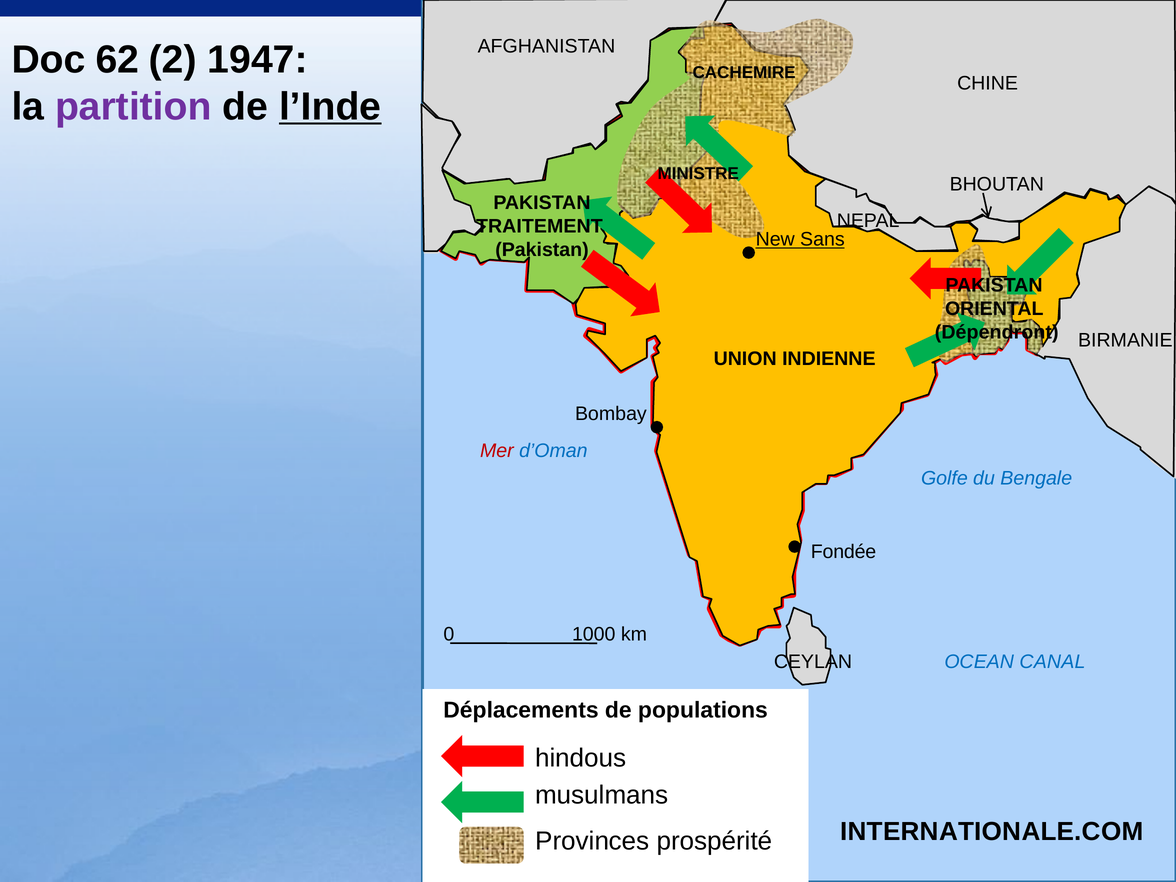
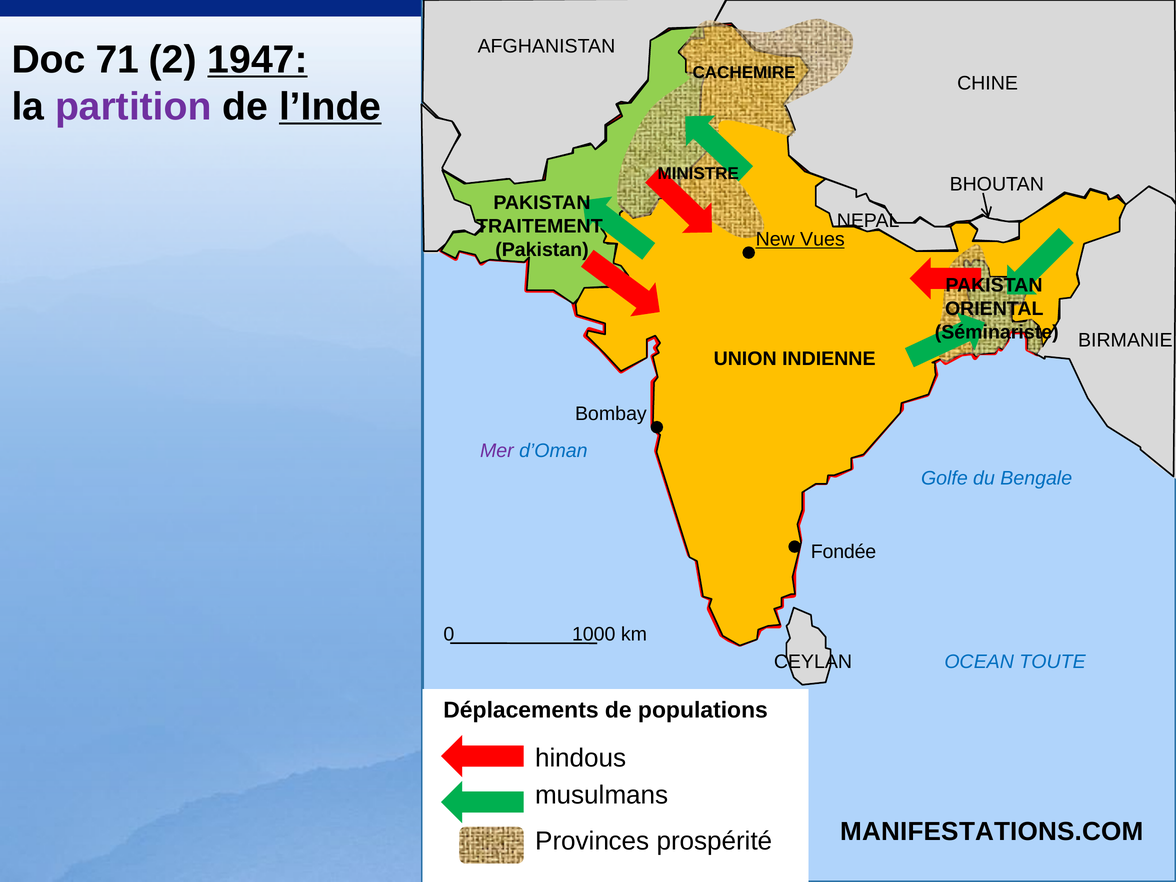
62: 62 -> 71
1947 underline: none -> present
Sans: Sans -> Vues
Dépendront: Dépendront -> Séminariste
Mer colour: red -> purple
CANAL: CANAL -> TOUTE
INTERNATIONALE.COM: INTERNATIONALE.COM -> MANIFESTATIONS.COM
